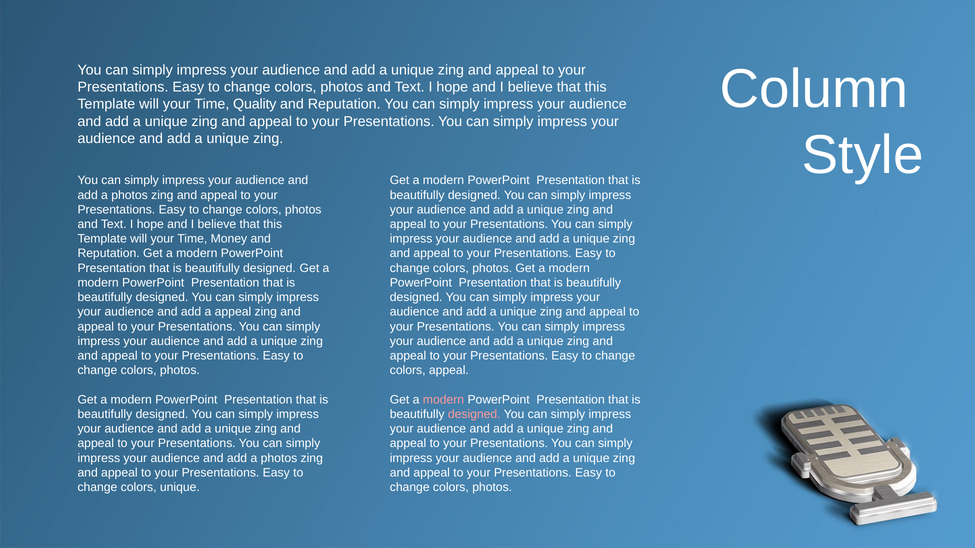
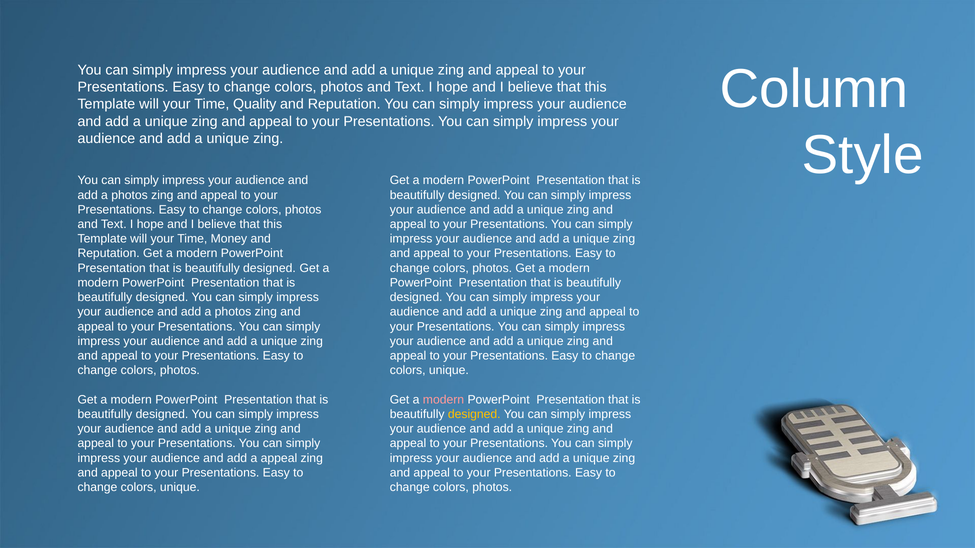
appeal at (233, 312): appeal -> photos
appeal at (449, 371): appeal -> unique
designed at (474, 415) colour: pink -> yellow
photos at (279, 458): photos -> appeal
